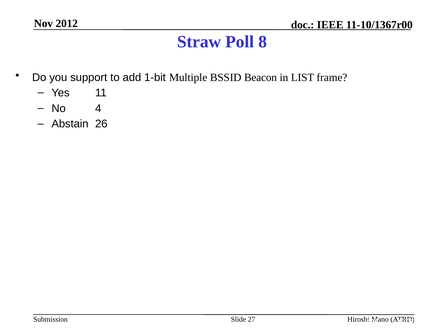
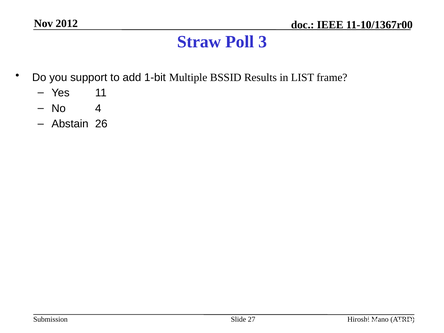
8: 8 -> 3
Beacon: Beacon -> Results
